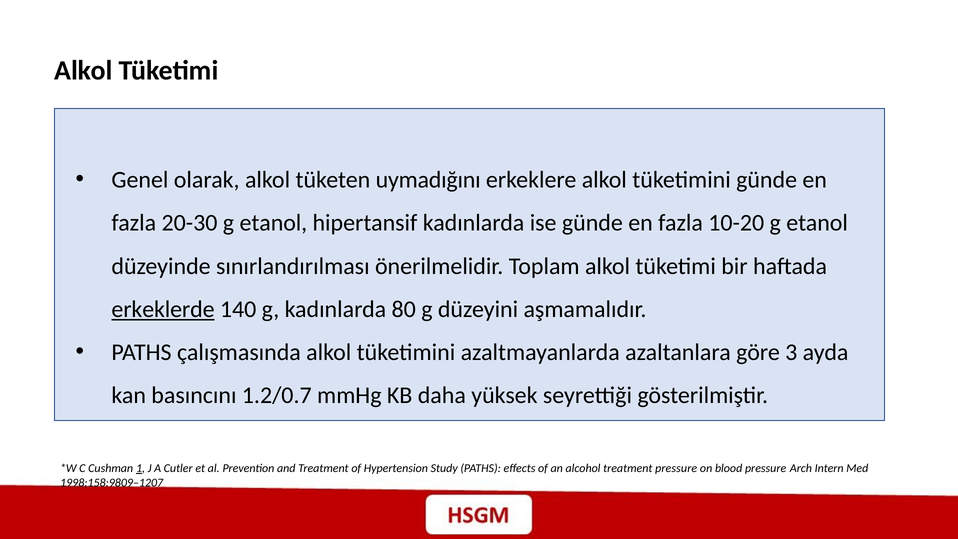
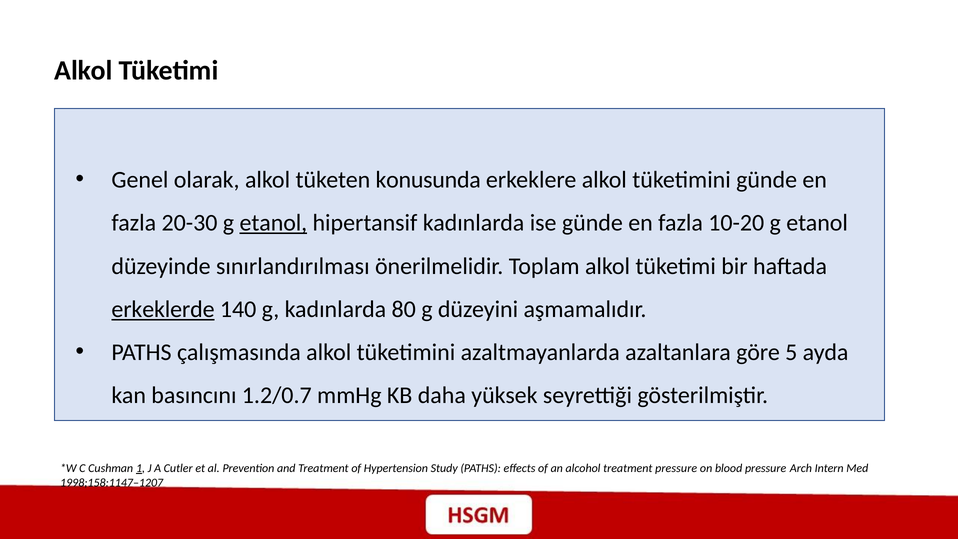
uymadığını: uymadığını -> konusunda
etanol at (273, 223) underline: none -> present
3: 3 -> 5
1998;158:9809–1207: 1998;158:9809–1207 -> 1998;158:1147–1207
